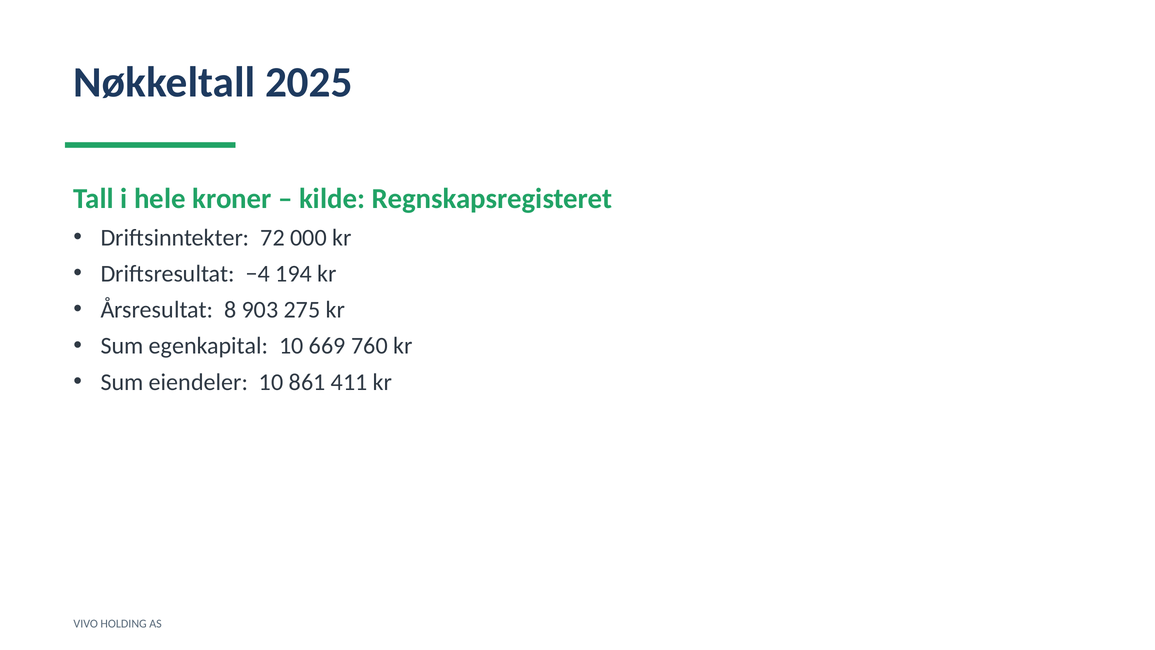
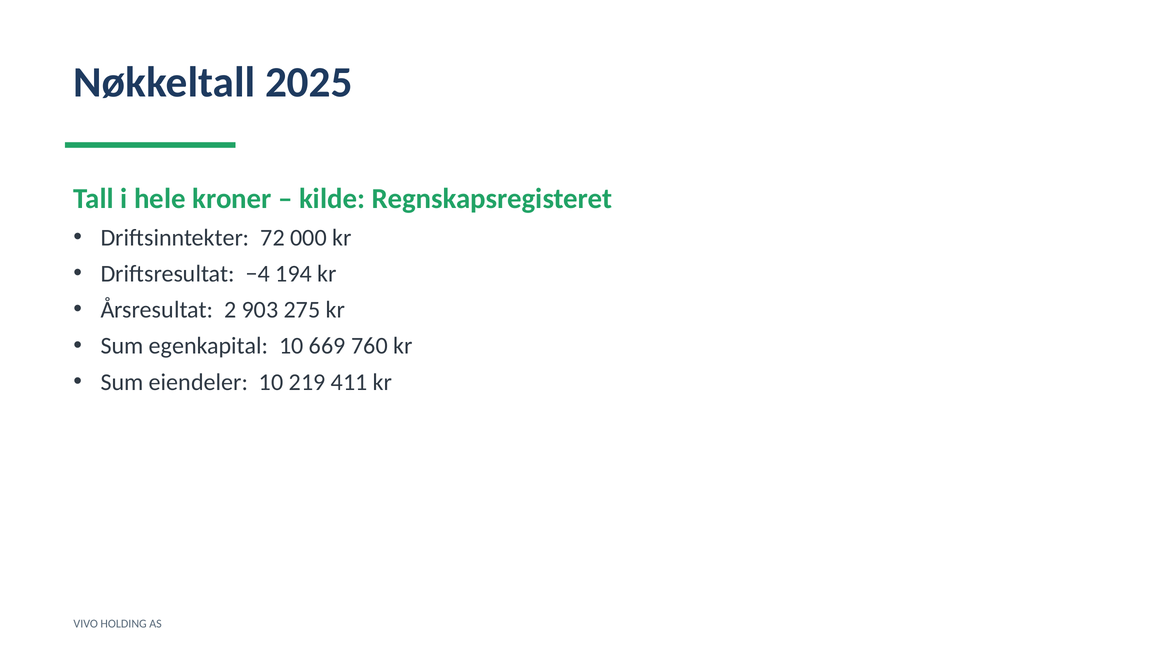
8: 8 -> 2
861: 861 -> 219
